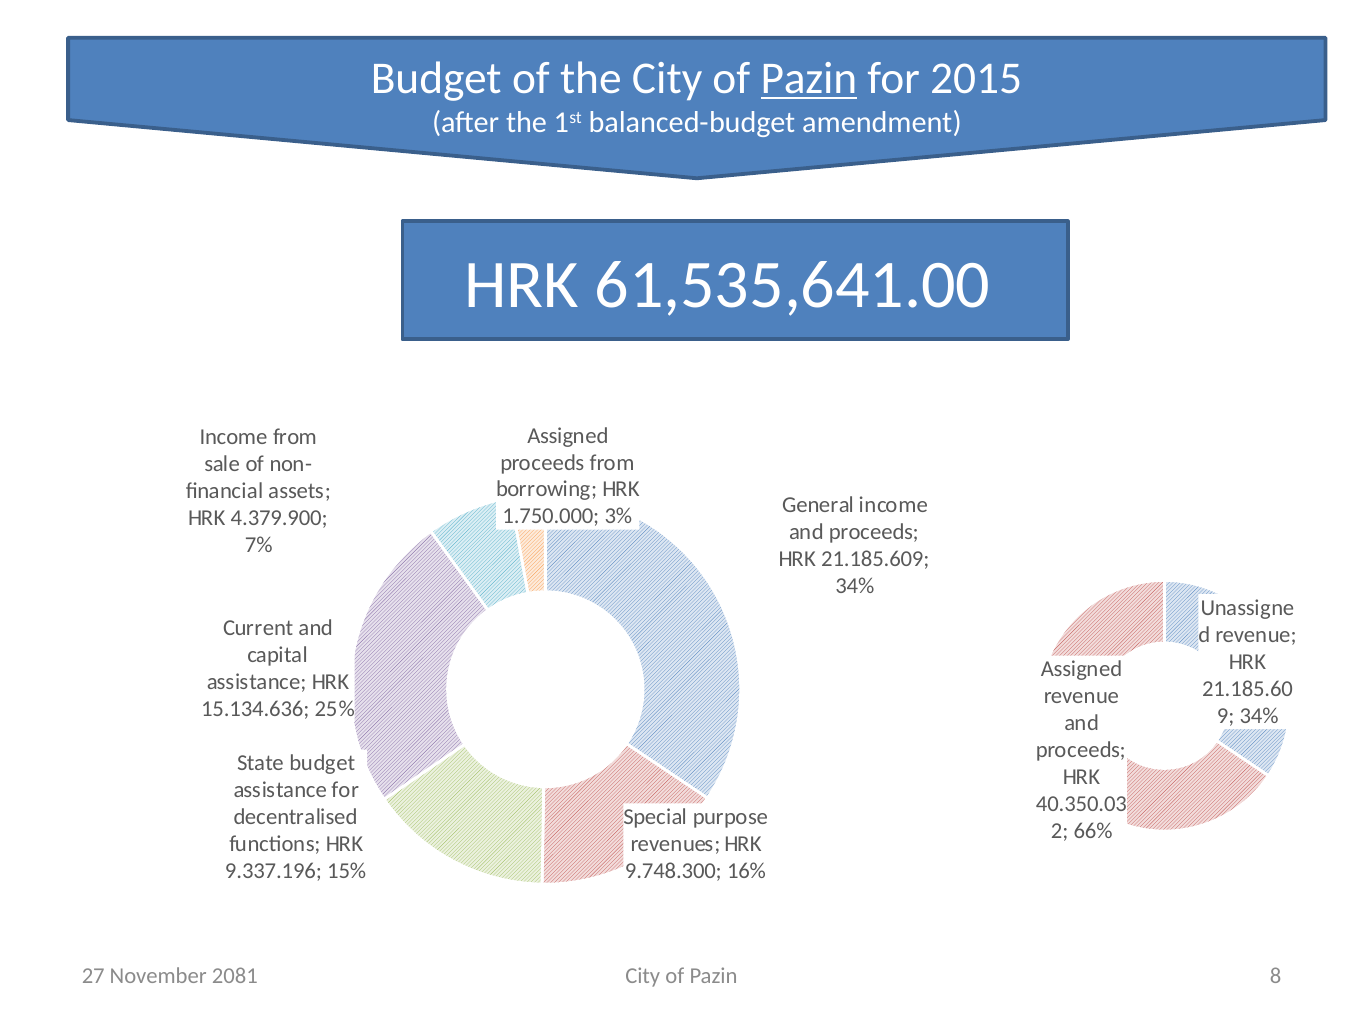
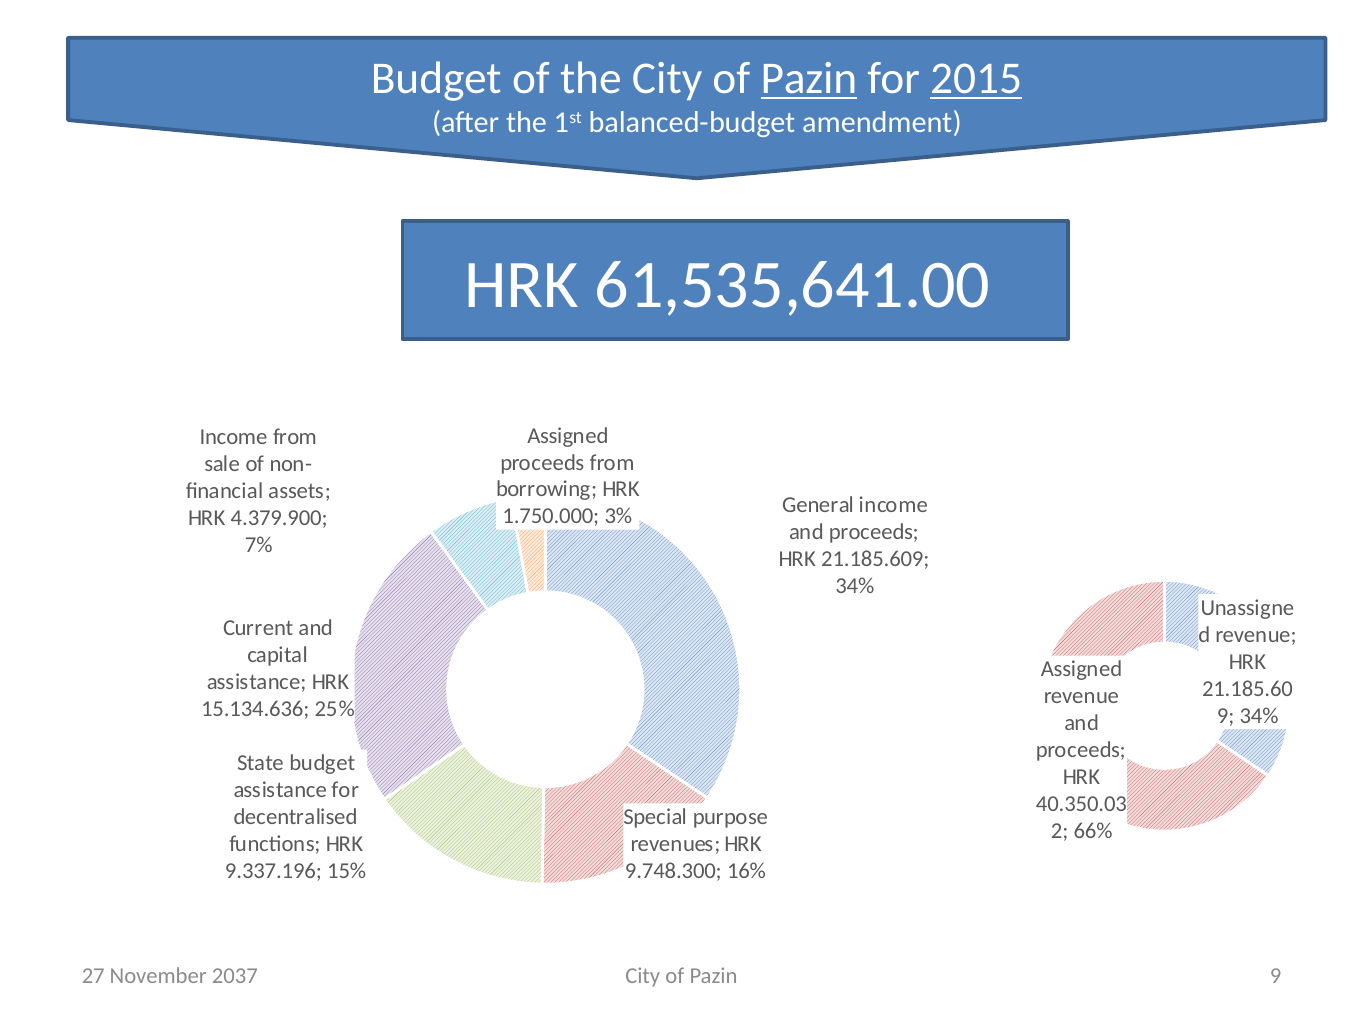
2015 underline: none -> present
2081: 2081 -> 2037
Pazin 8: 8 -> 9
